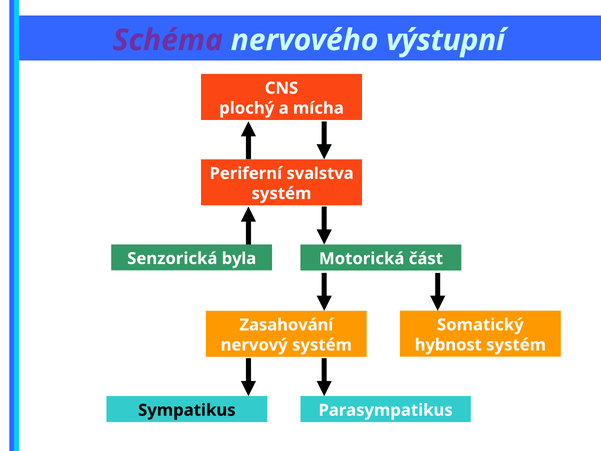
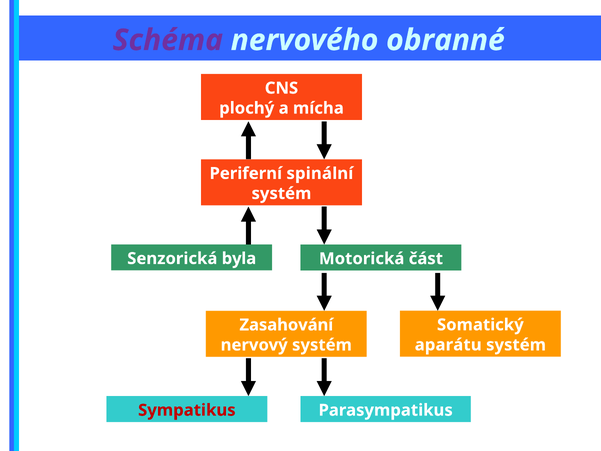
výstupní: výstupní -> obranné
svalstva: svalstva -> spinální
hybnost: hybnost -> aparátu
Sympatikus colour: black -> red
